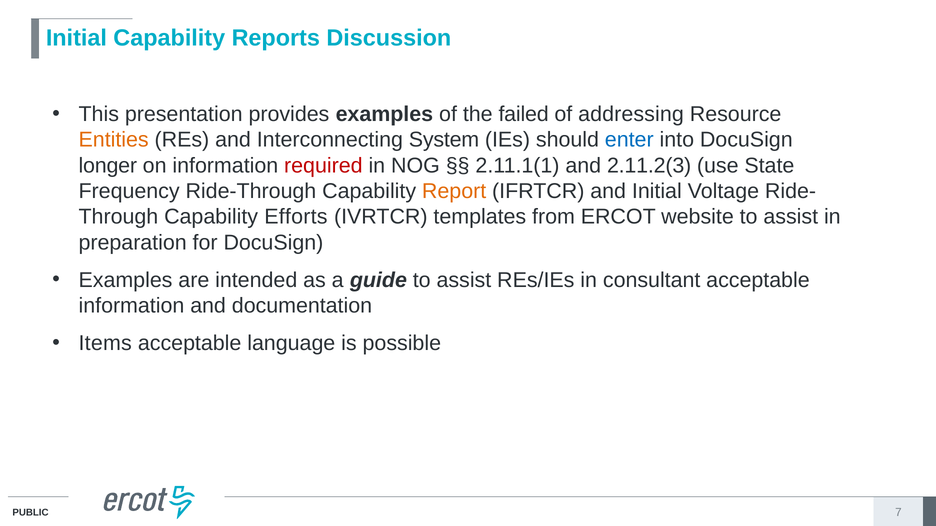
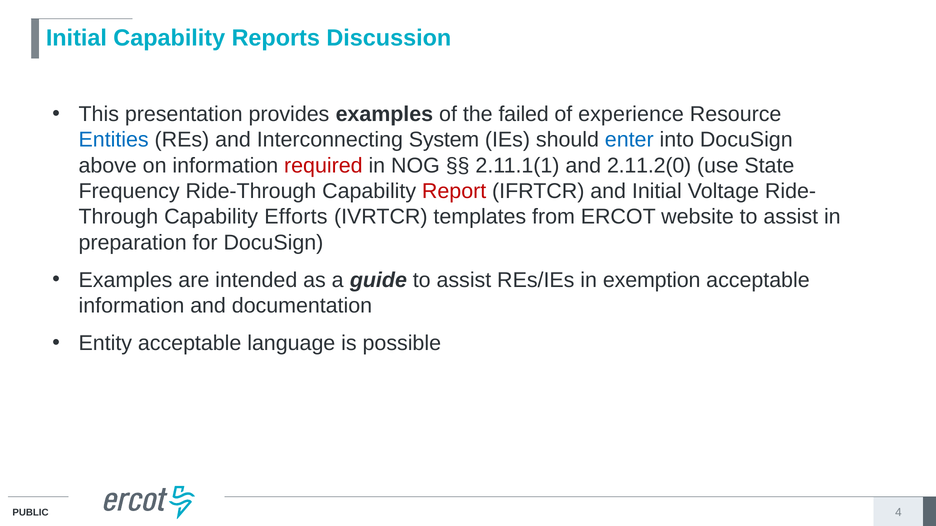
addressing: addressing -> experience
Entities colour: orange -> blue
longer: longer -> above
2.11.2(3: 2.11.2(3 -> 2.11.2(0
Report colour: orange -> red
consultant: consultant -> exemption
Items: Items -> Entity
7: 7 -> 4
